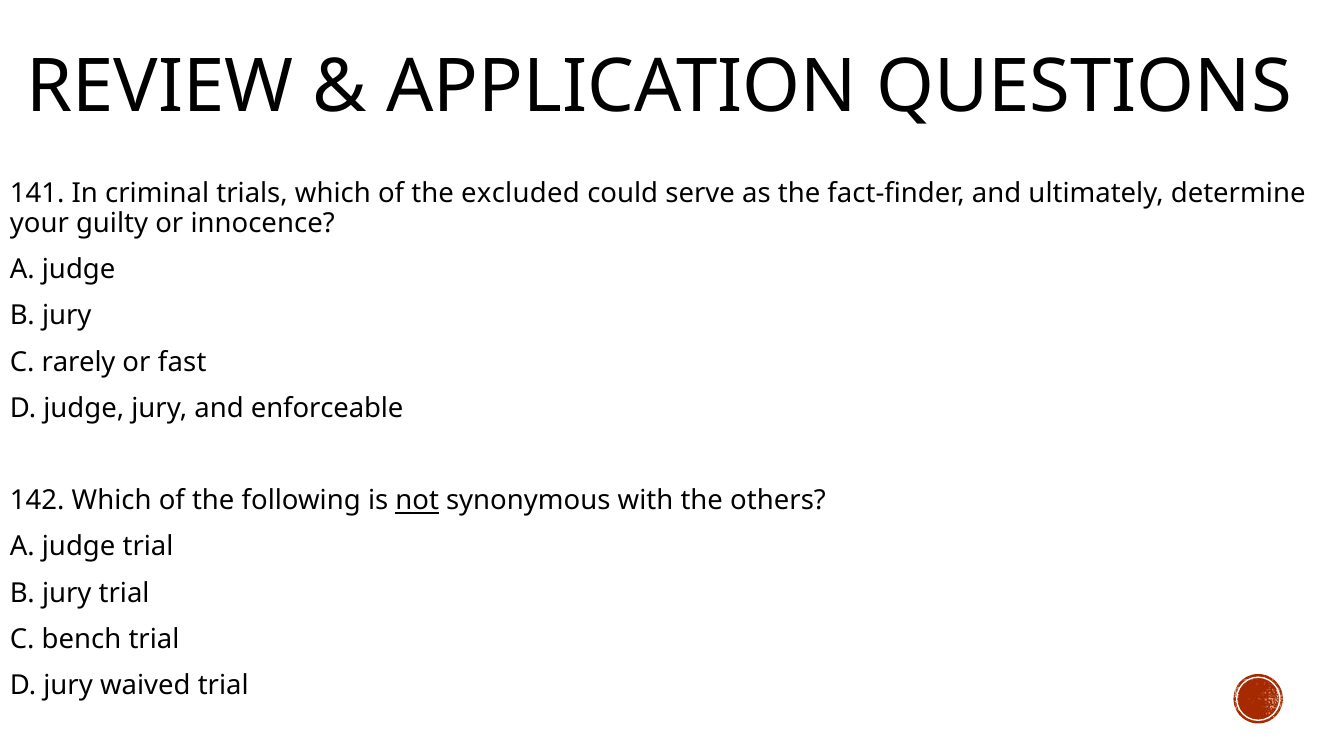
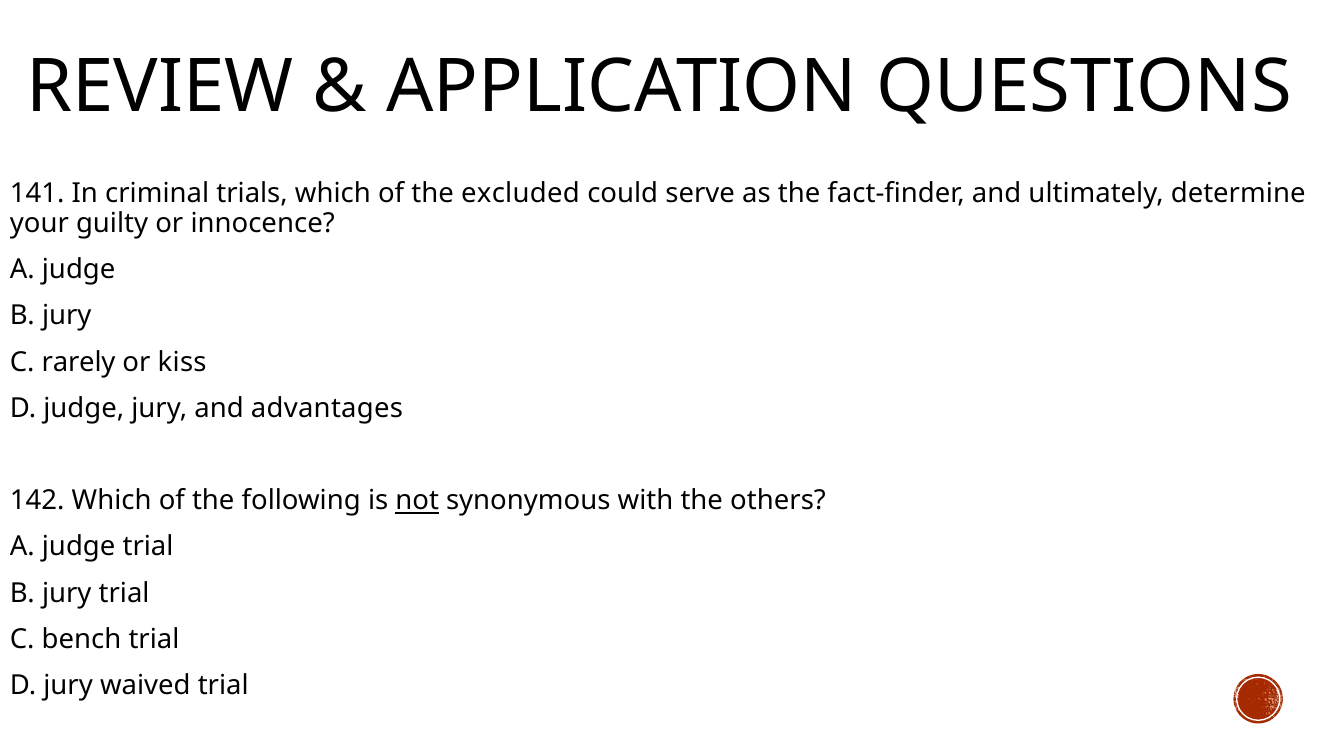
fast: fast -> kiss
enforceable: enforceable -> advantages
